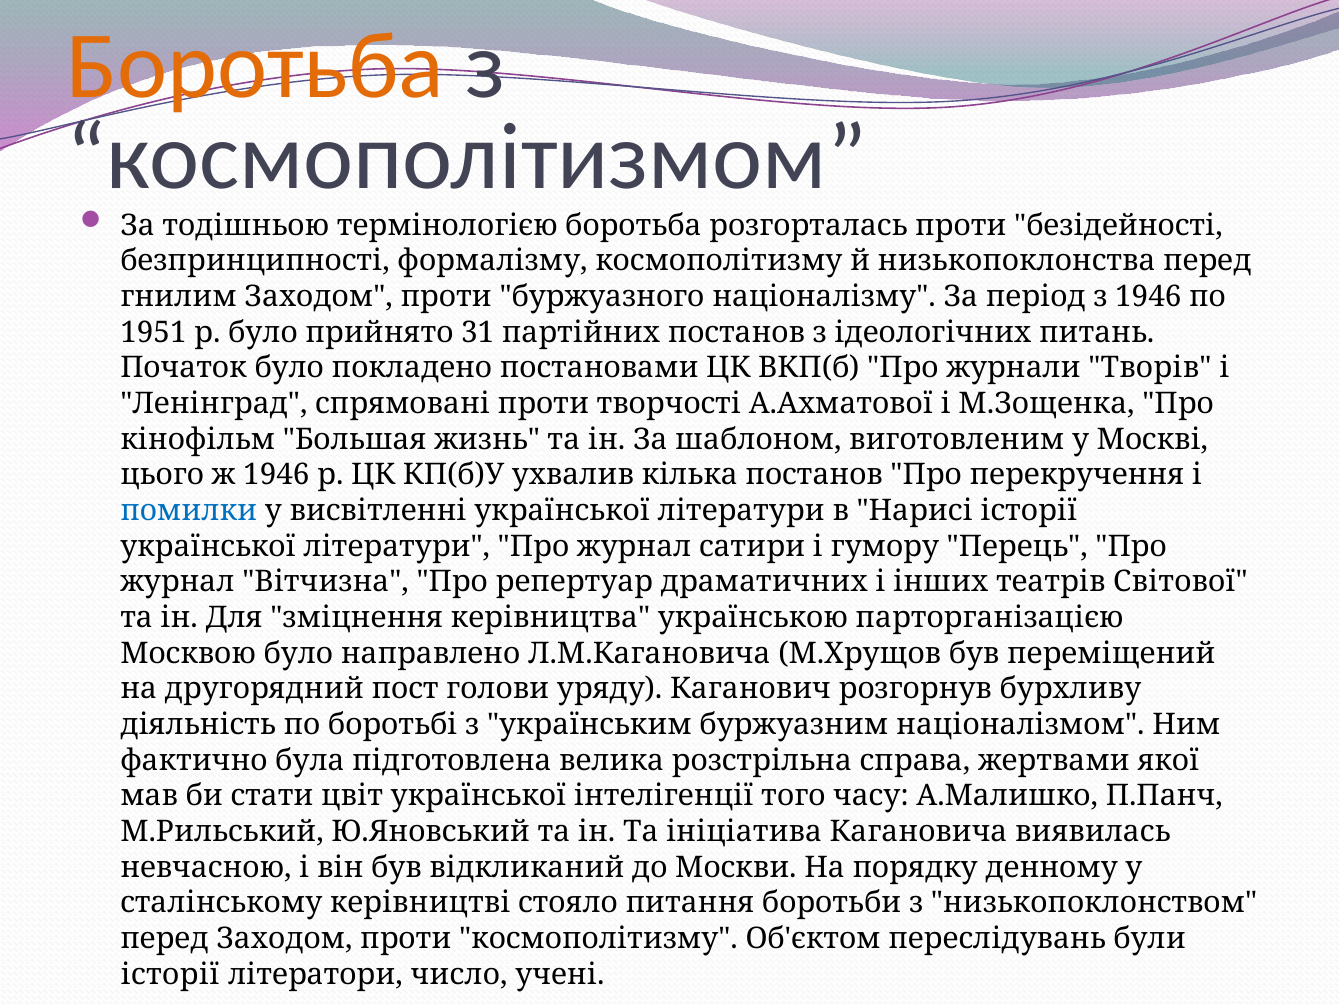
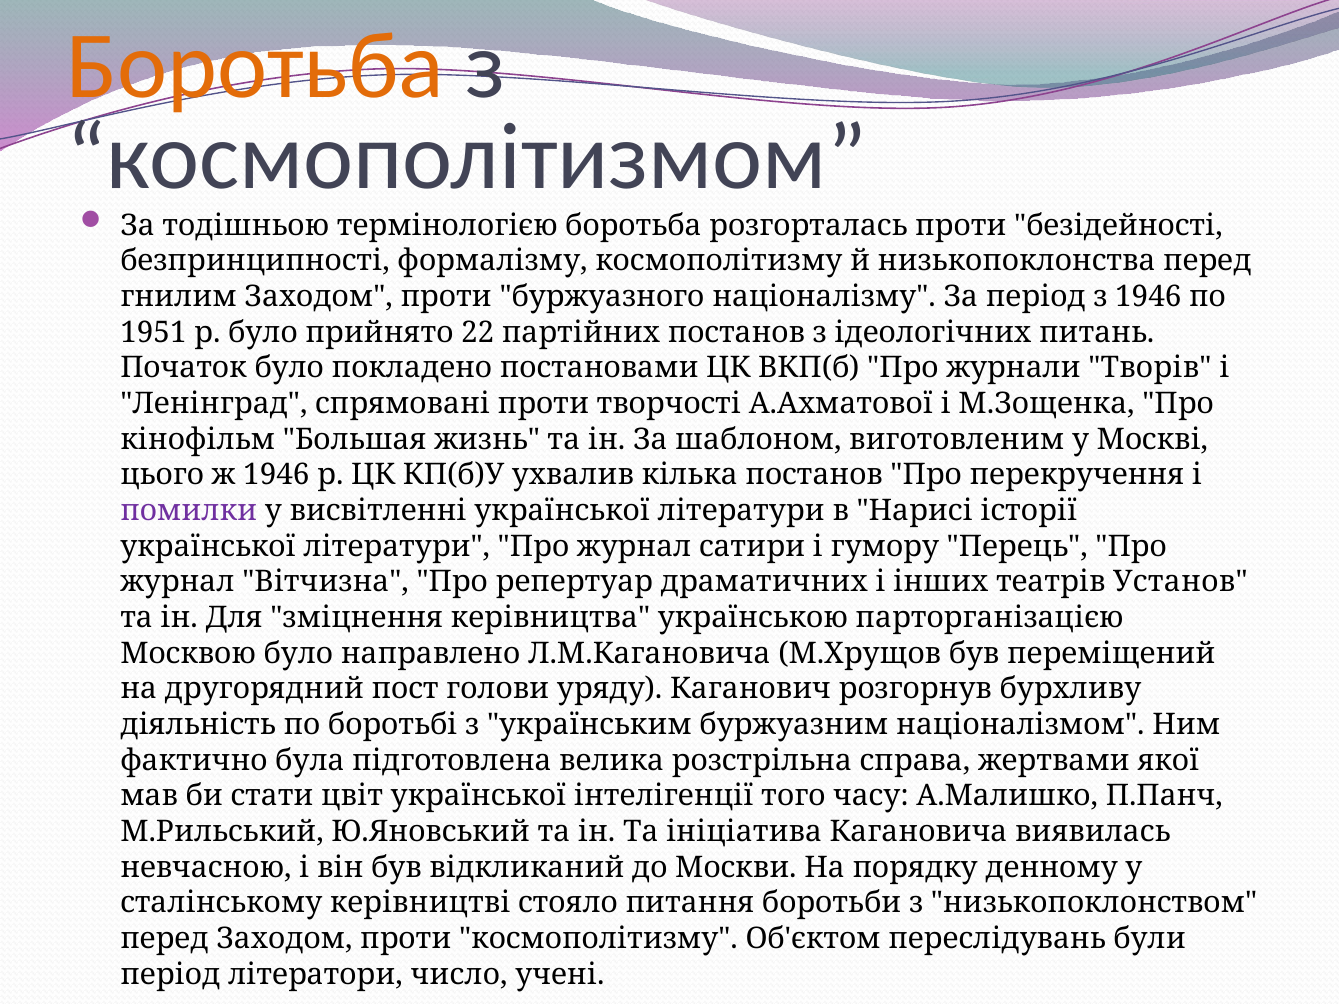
31: 31 -> 22
помилки colour: blue -> purple
Світової: Світової -> Установ
історії at (170, 975): історії -> період
